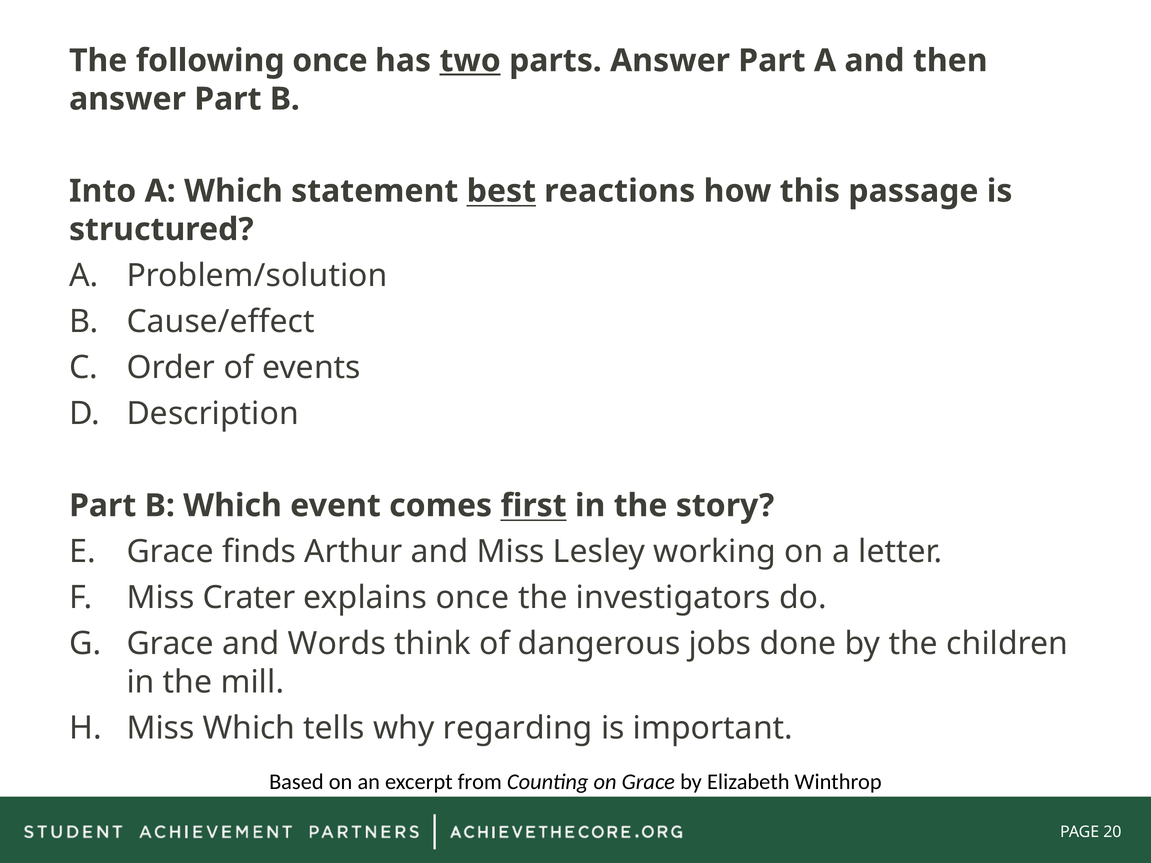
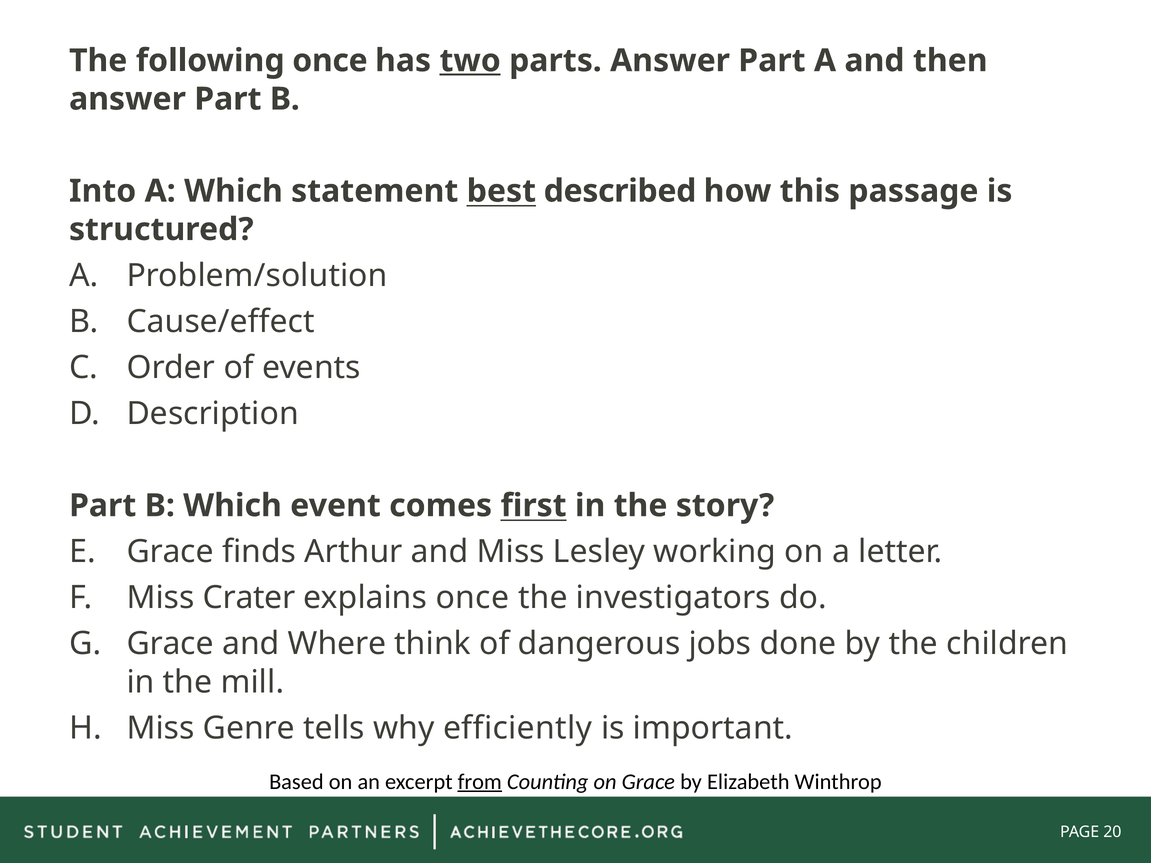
reactions: reactions -> described
Words: Words -> Where
Miss Which: Which -> Genre
regarding: regarding -> efficiently
from underline: none -> present
